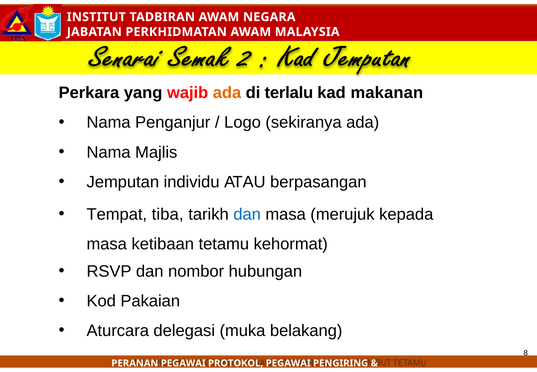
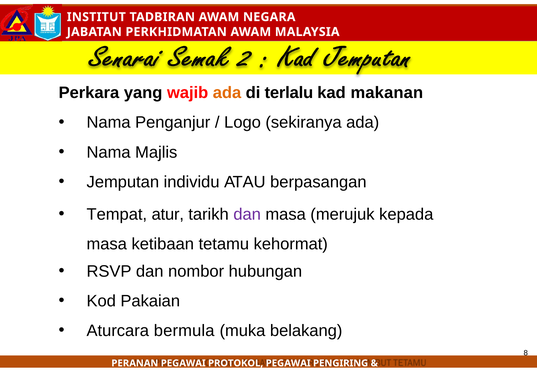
tiba: tiba -> atur
dan at (247, 214) colour: blue -> purple
delegasi: delegasi -> bermula
